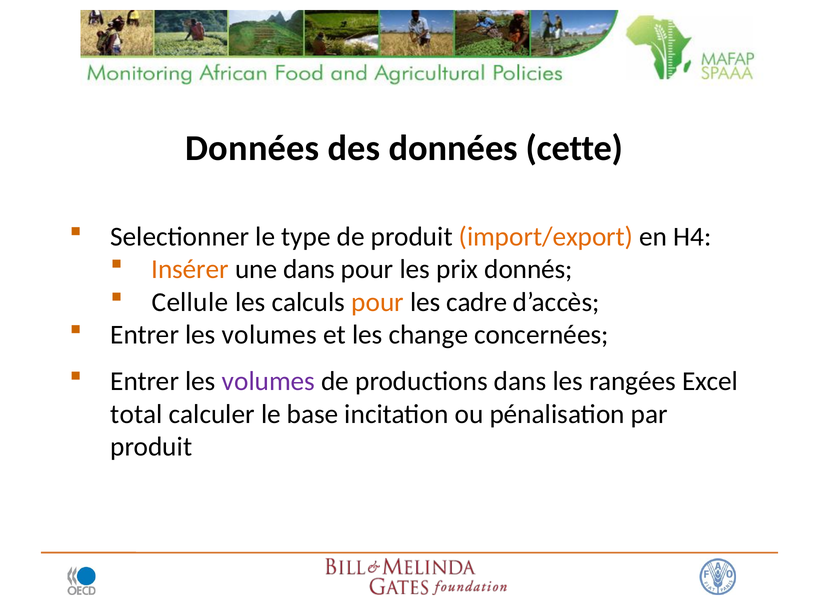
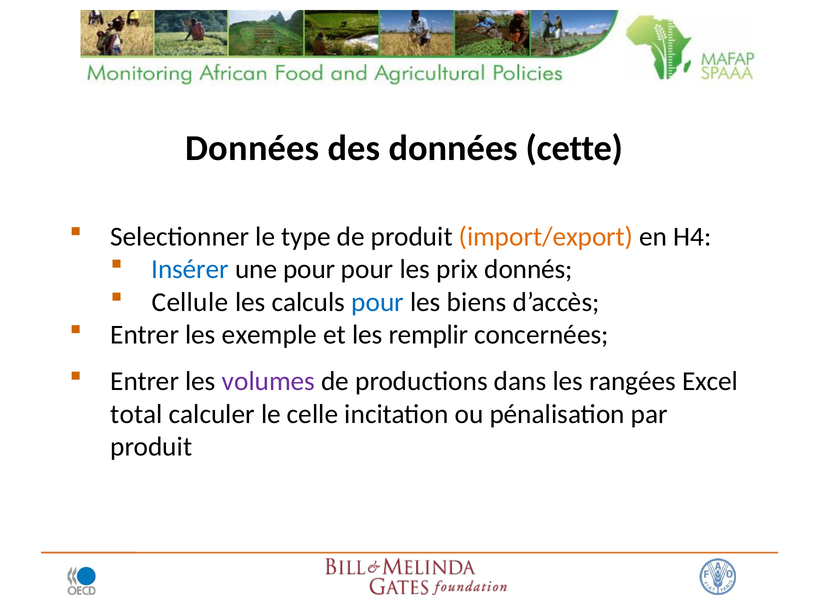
Insérer colour: orange -> blue
une dans: dans -> pour
pour at (378, 302) colour: orange -> blue
cadre: cadre -> biens
volumes at (269, 335): volumes -> exemple
change: change -> remplir
base: base -> celle
